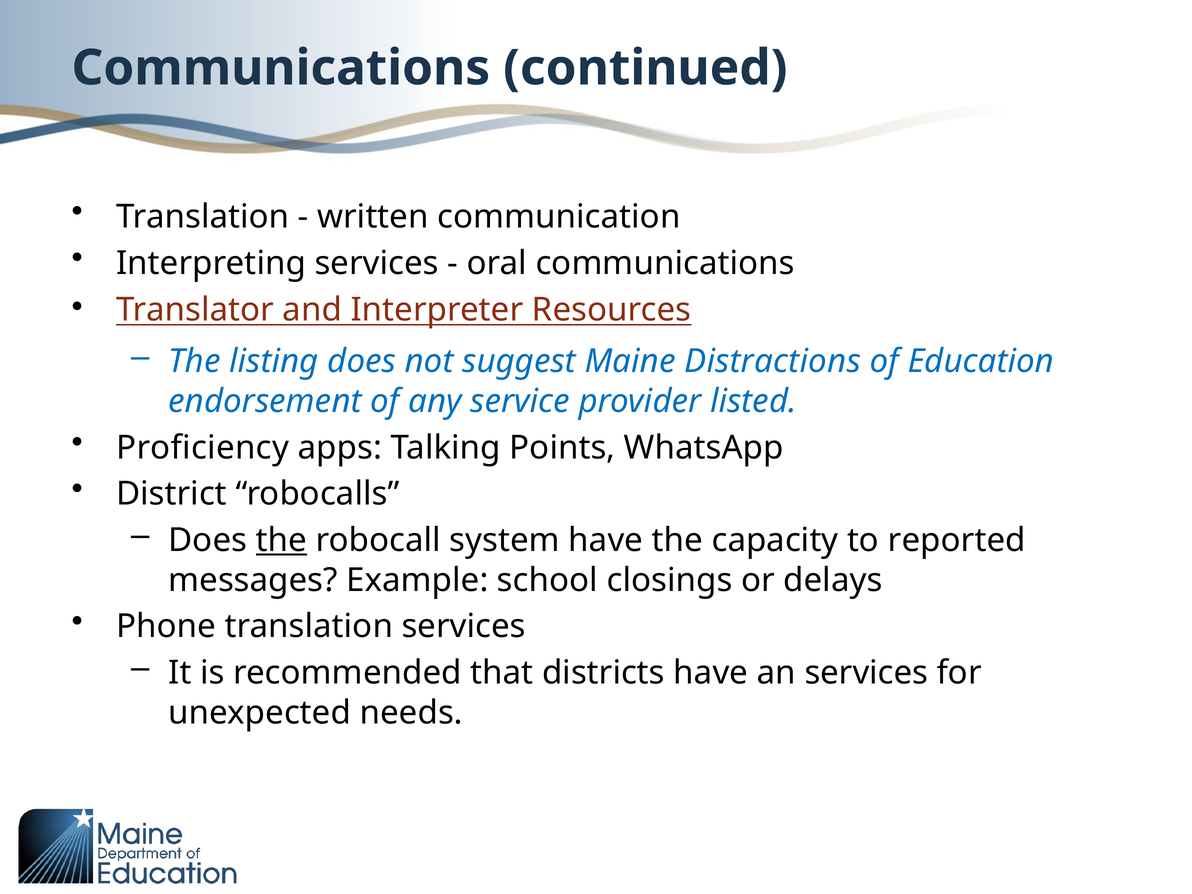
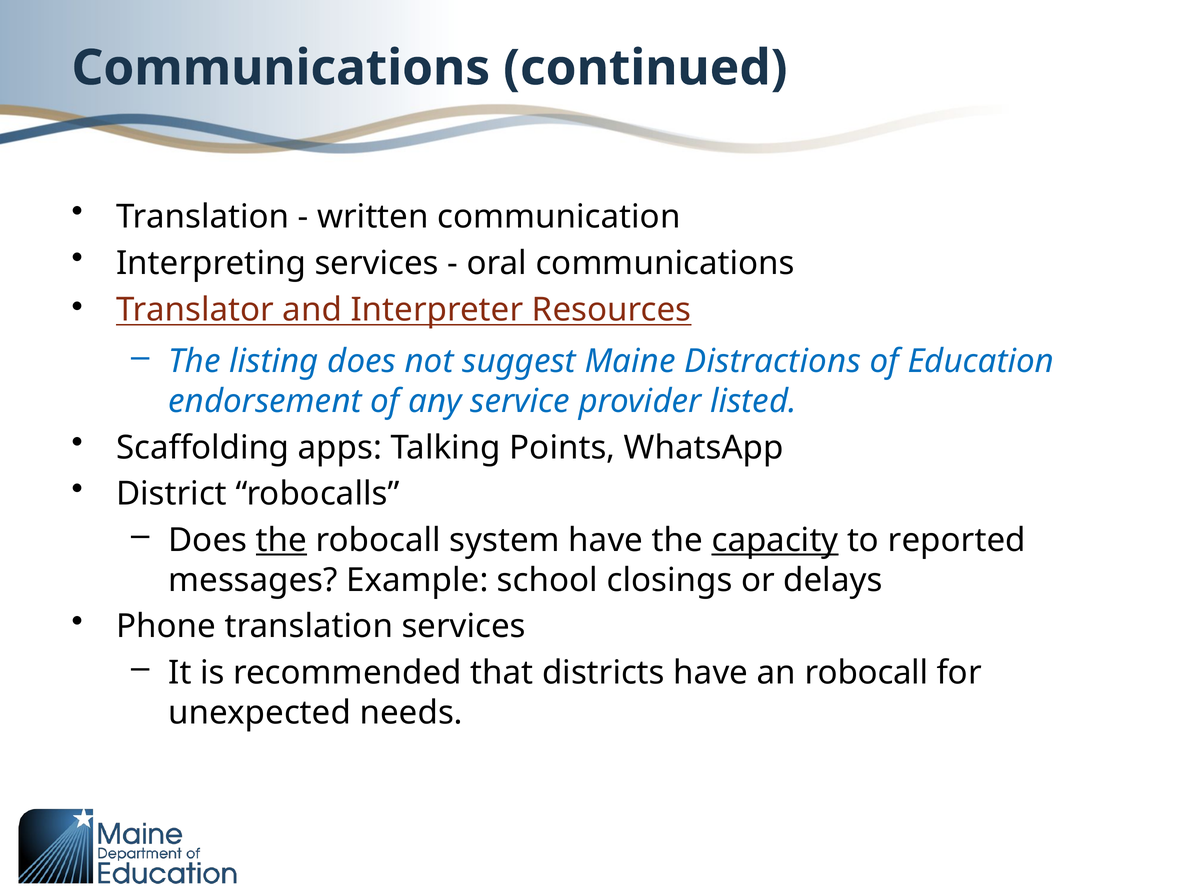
Proficiency: Proficiency -> Scaffolding
capacity underline: none -> present
an services: services -> robocall
